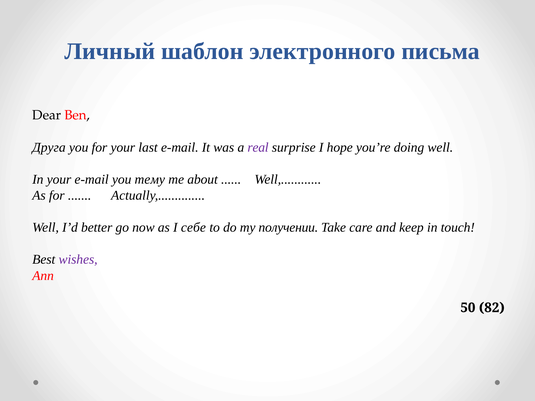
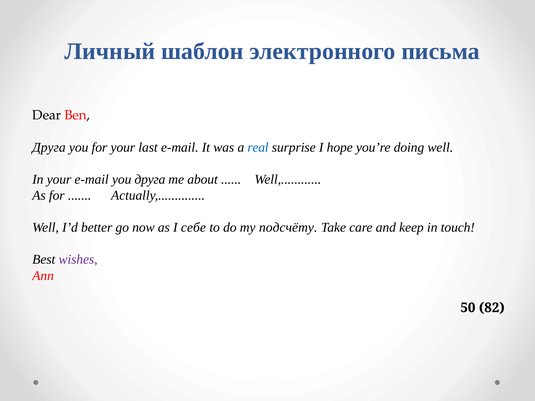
real colour: purple -> blue
you тему: тему -> друга
получении: получении -> подсчёту
